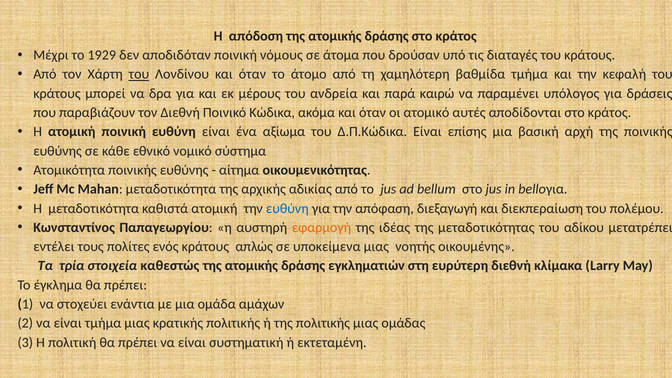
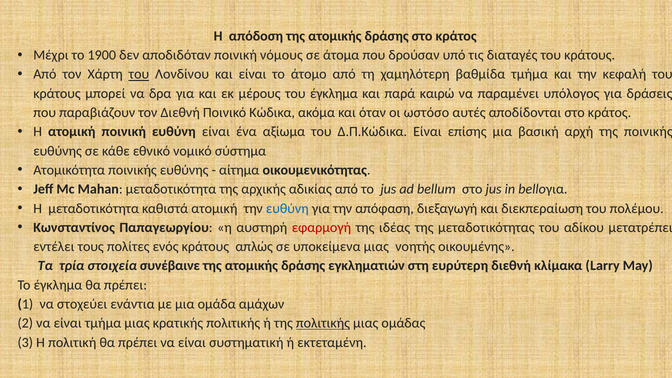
1929: 1929 -> 1900
Λονδίνου και όταν: όταν -> είναι
του ανδρεία: ανδρεία -> έγκλημα
ατομικό: ατομικό -> ωστόσο
εφαρμογή colour: orange -> red
καθεστώς: καθεστώς -> συνέβαινε
πολιτικής at (323, 323) underline: none -> present
